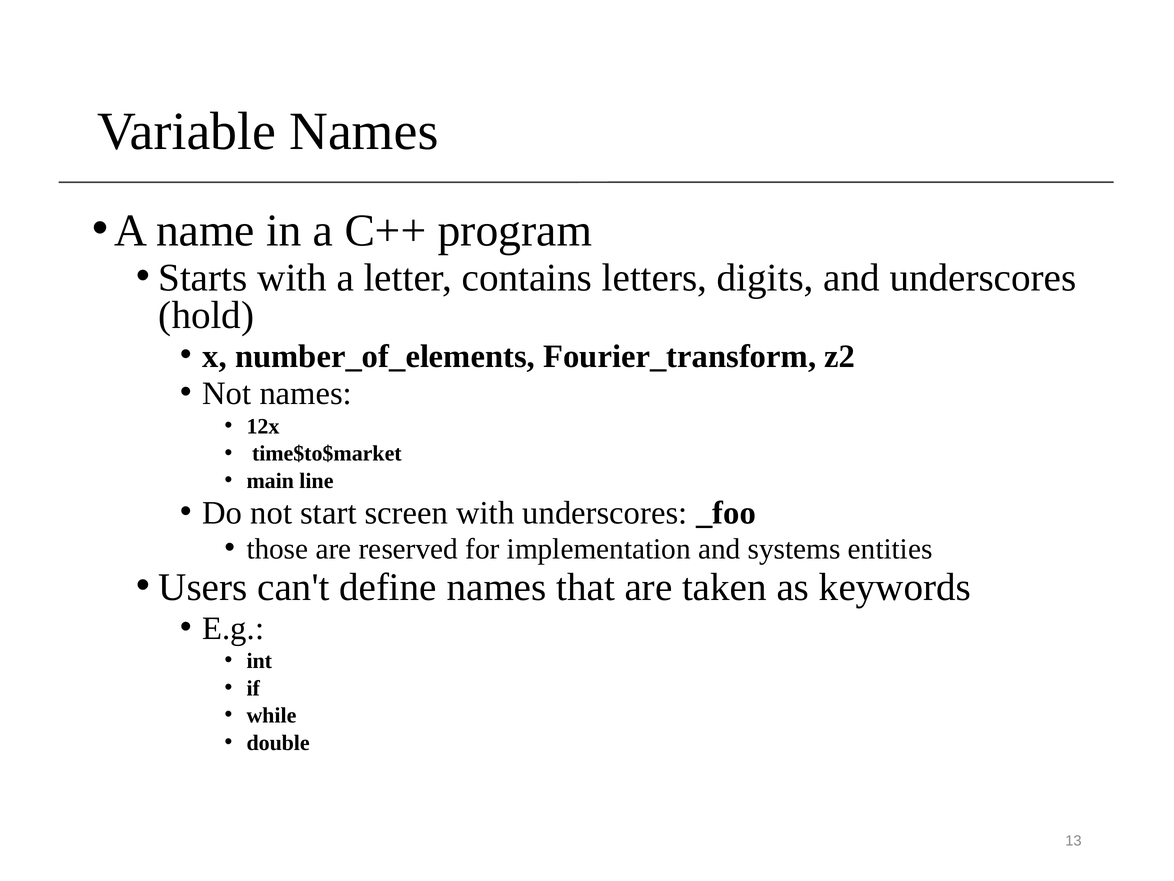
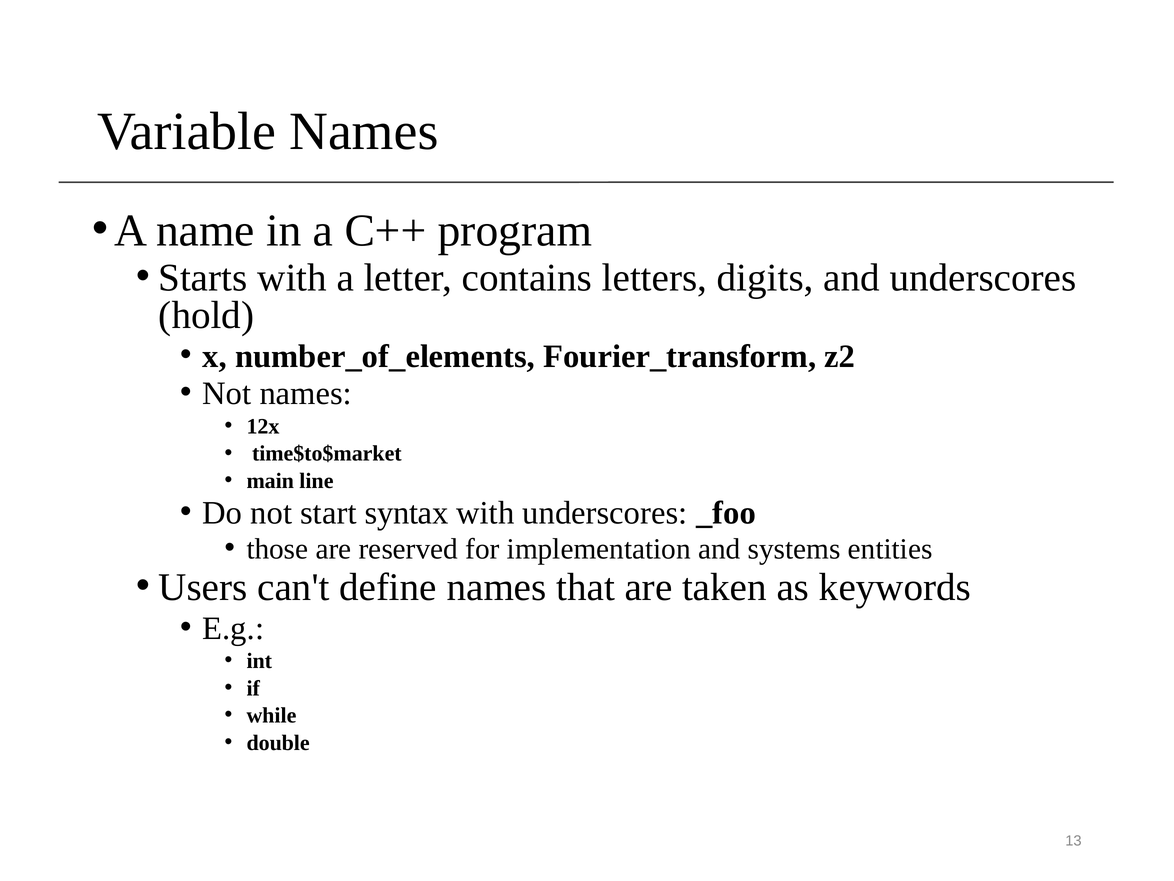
screen: screen -> syntax
